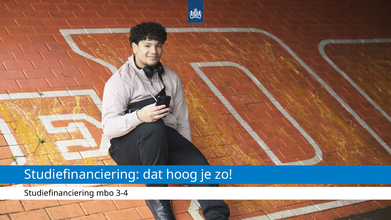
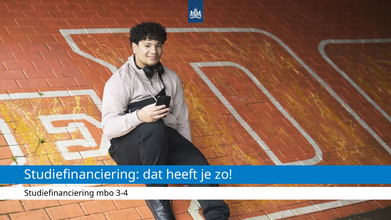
hoog: hoog -> heeft
